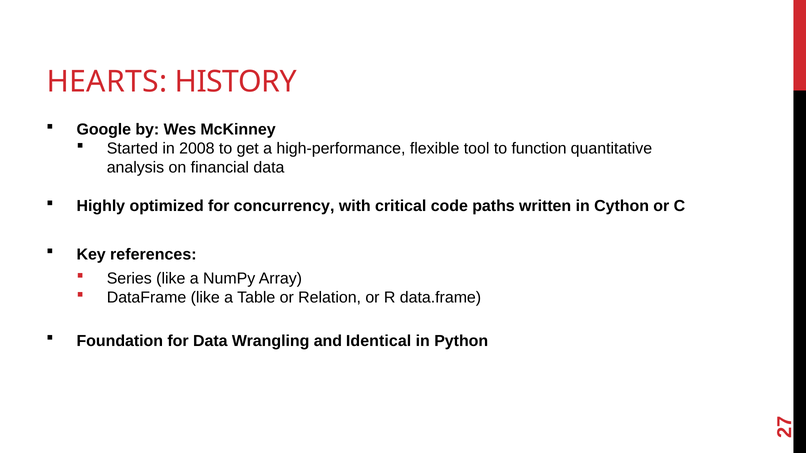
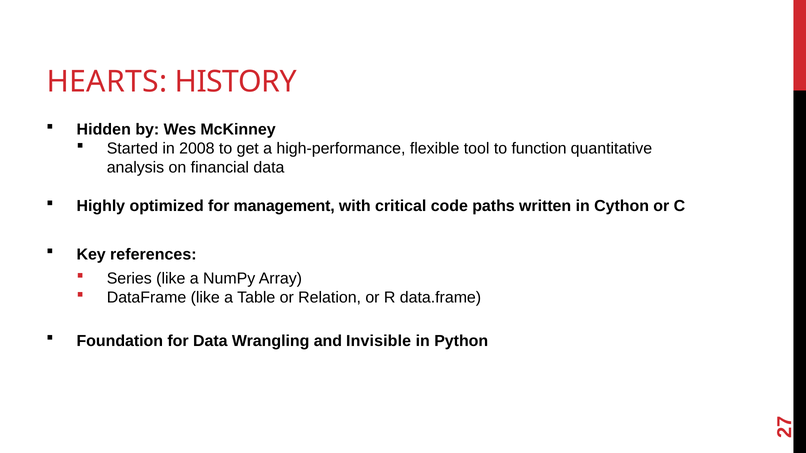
Google: Google -> Hidden
concurrency: concurrency -> management
Identical: Identical -> Invisible
